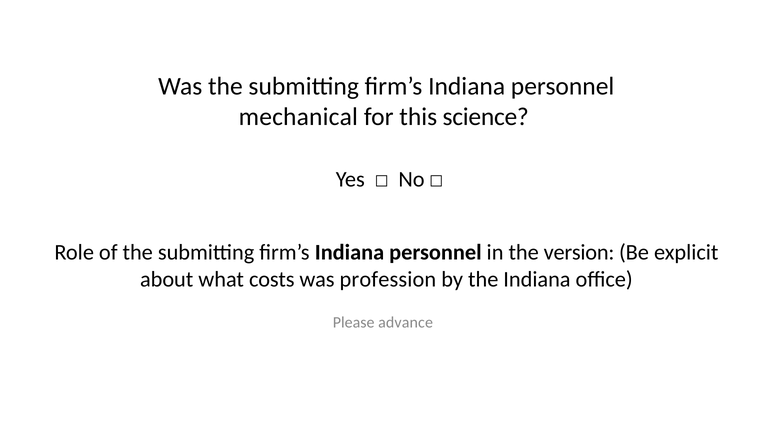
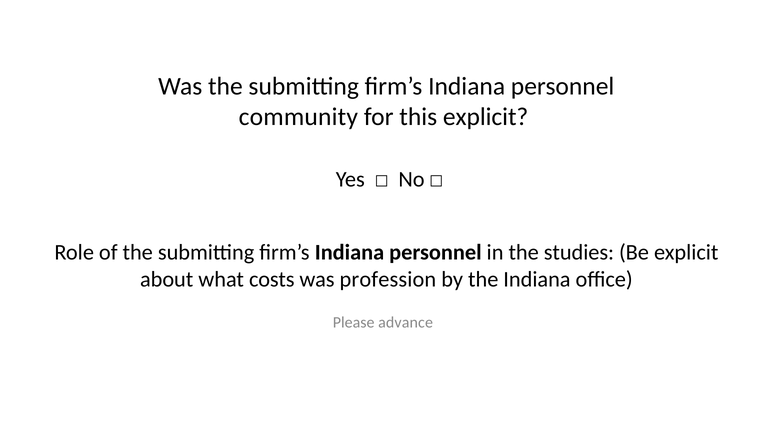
mechanical: mechanical -> community
this science: science -> explicit
version: version -> studies
